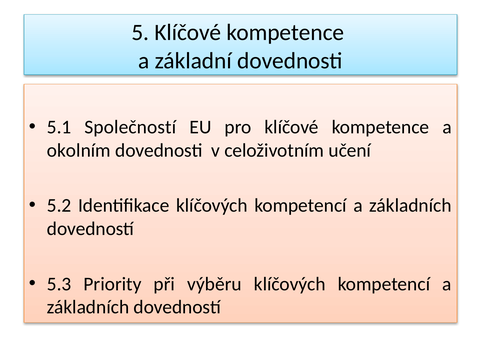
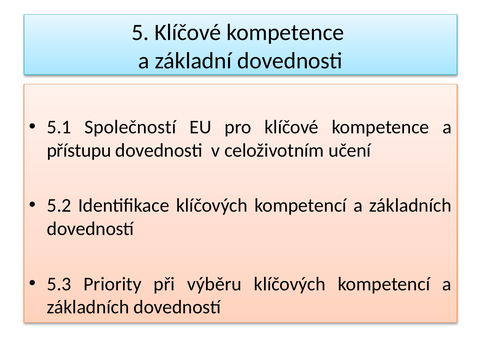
okolním: okolním -> přístupu
